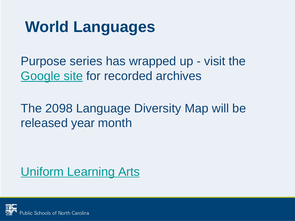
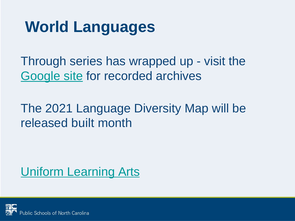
Purpose: Purpose -> Through
2098: 2098 -> 2021
year: year -> built
